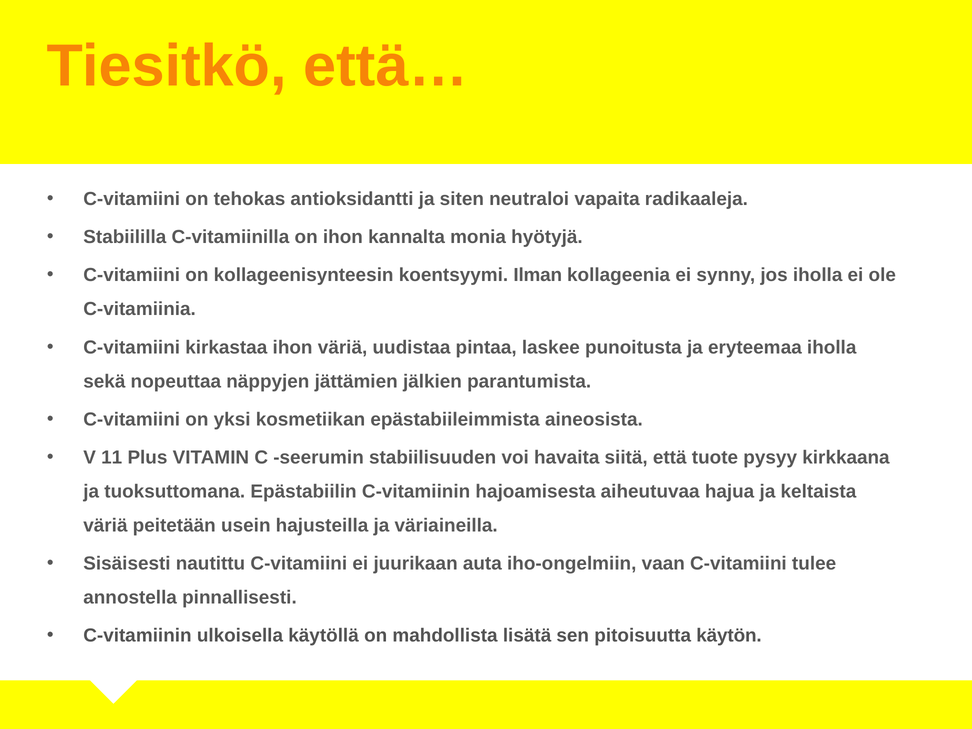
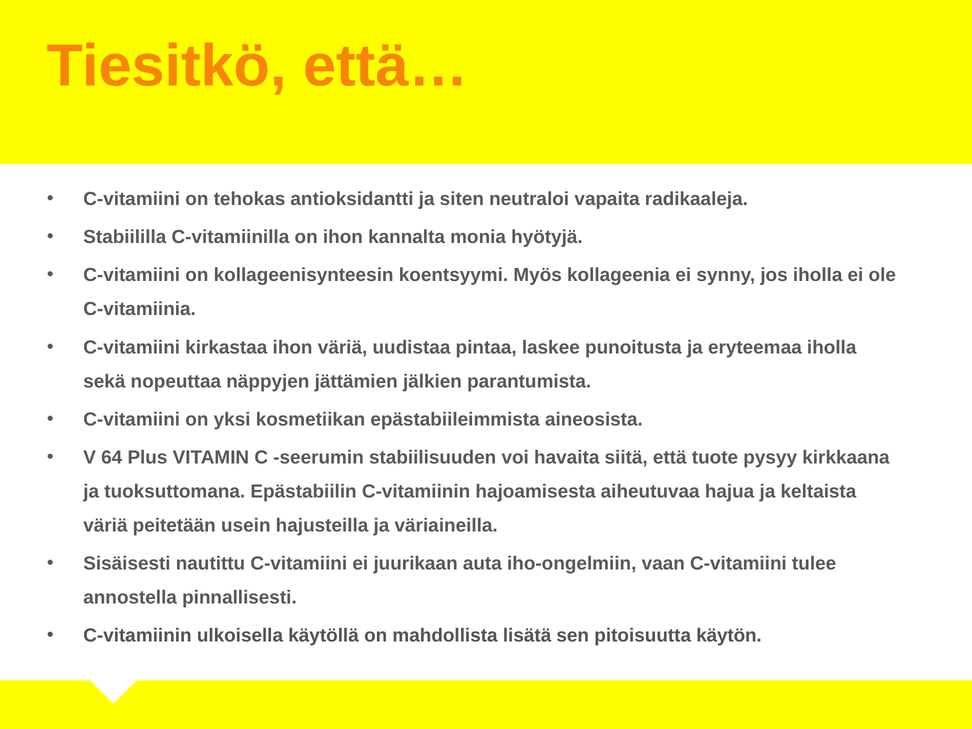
Ilman: Ilman -> Myös
11: 11 -> 64
